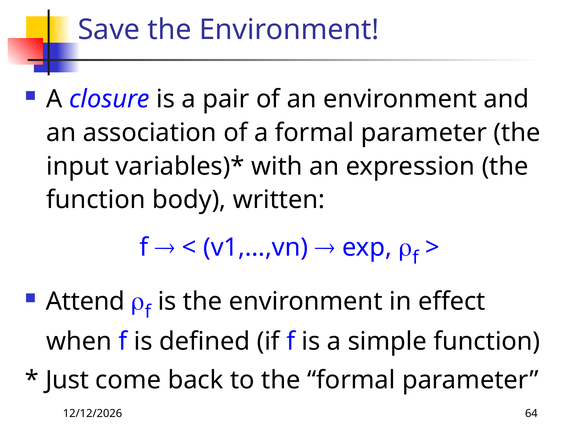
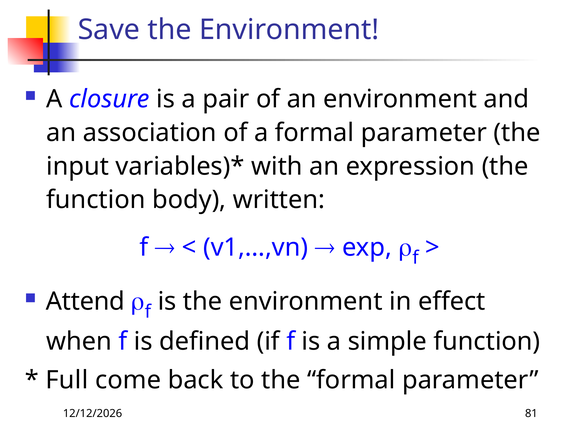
Just: Just -> Full
64: 64 -> 81
